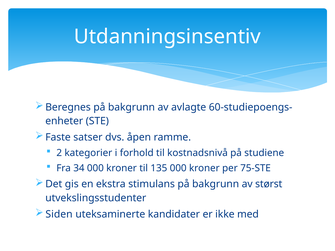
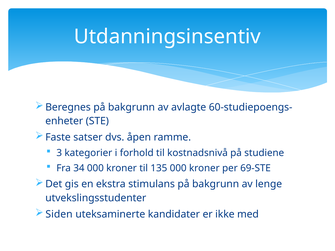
2: 2 -> 3
75-STE: 75-STE -> 69-STE
størst: størst -> lenge
